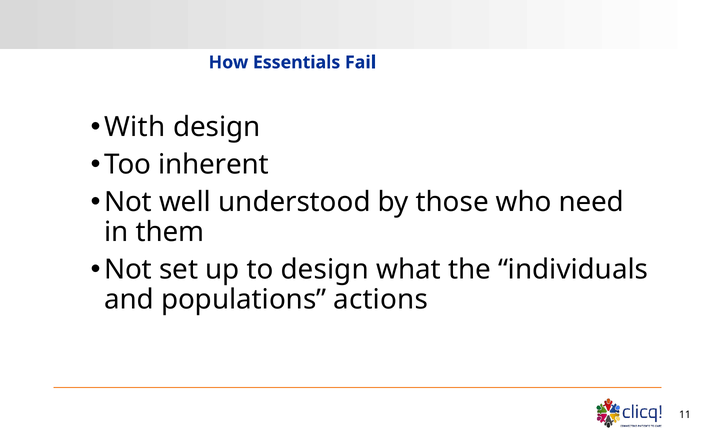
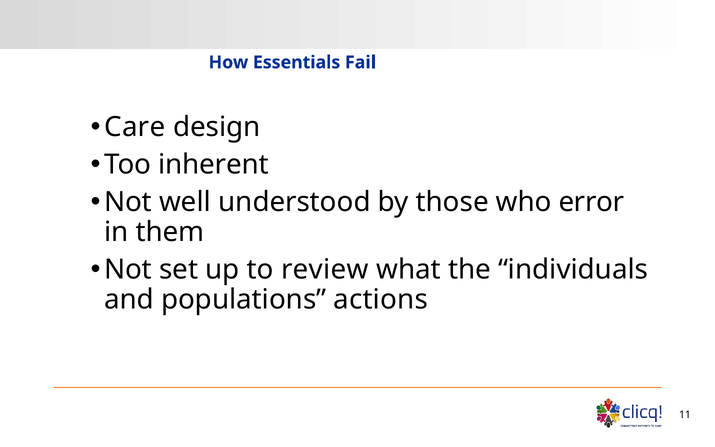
With: With -> Care
need: need -> error
to design: design -> review
